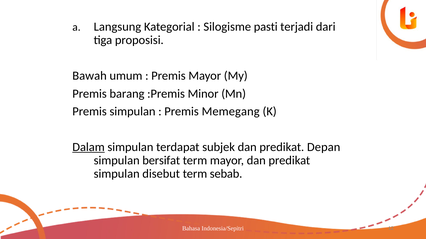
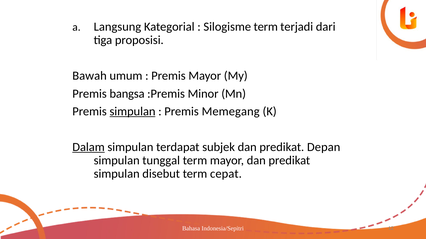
Silogisme pasti: pasti -> term
barang: barang -> bangsa
simpulan at (133, 112) underline: none -> present
bersifat: bersifat -> tunggal
sebab: sebab -> cepat
